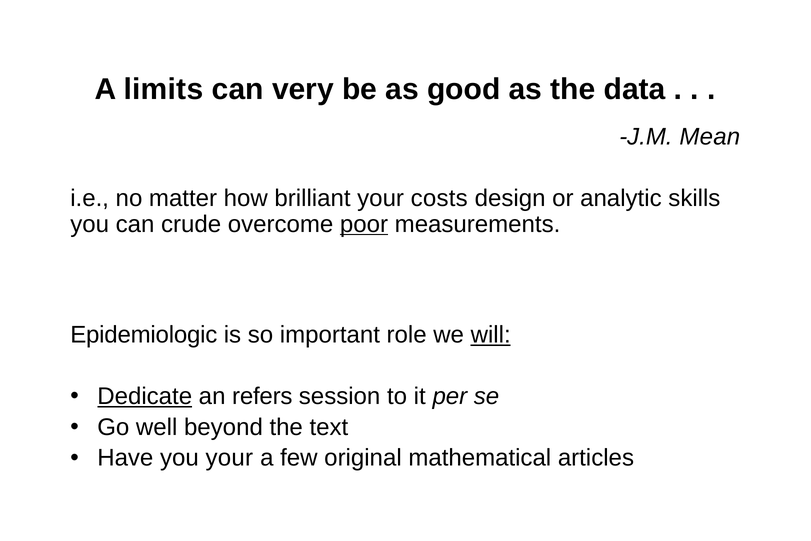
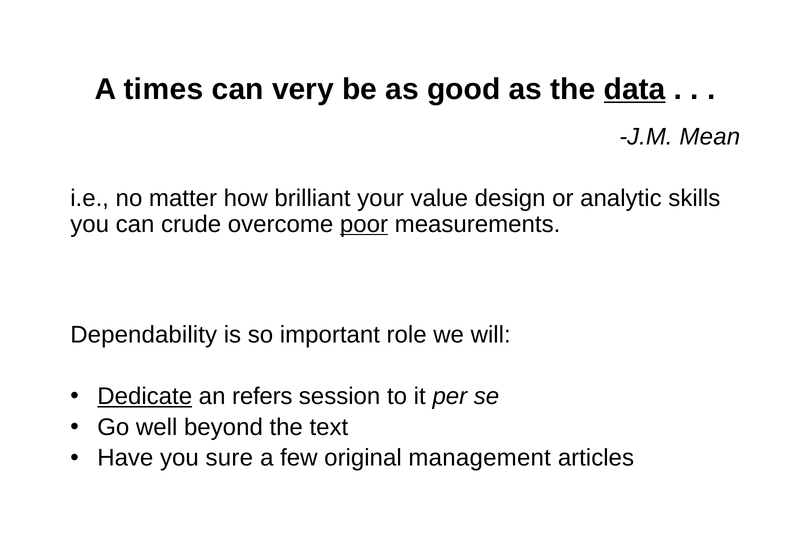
limits: limits -> times
data underline: none -> present
costs: costs -> value
Epidemiologic: Epidemiologic -> Dependability
will underline: present -> none
you your: your -> sure
mathematical: mathematical -> management
